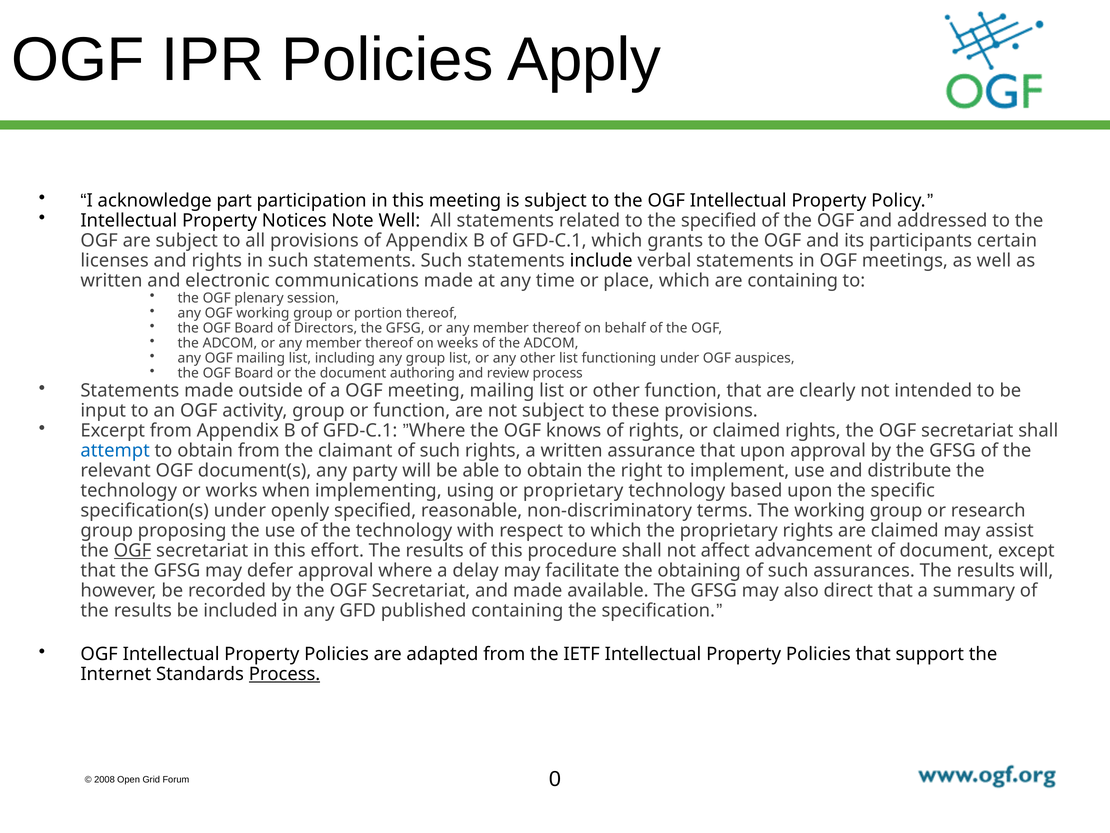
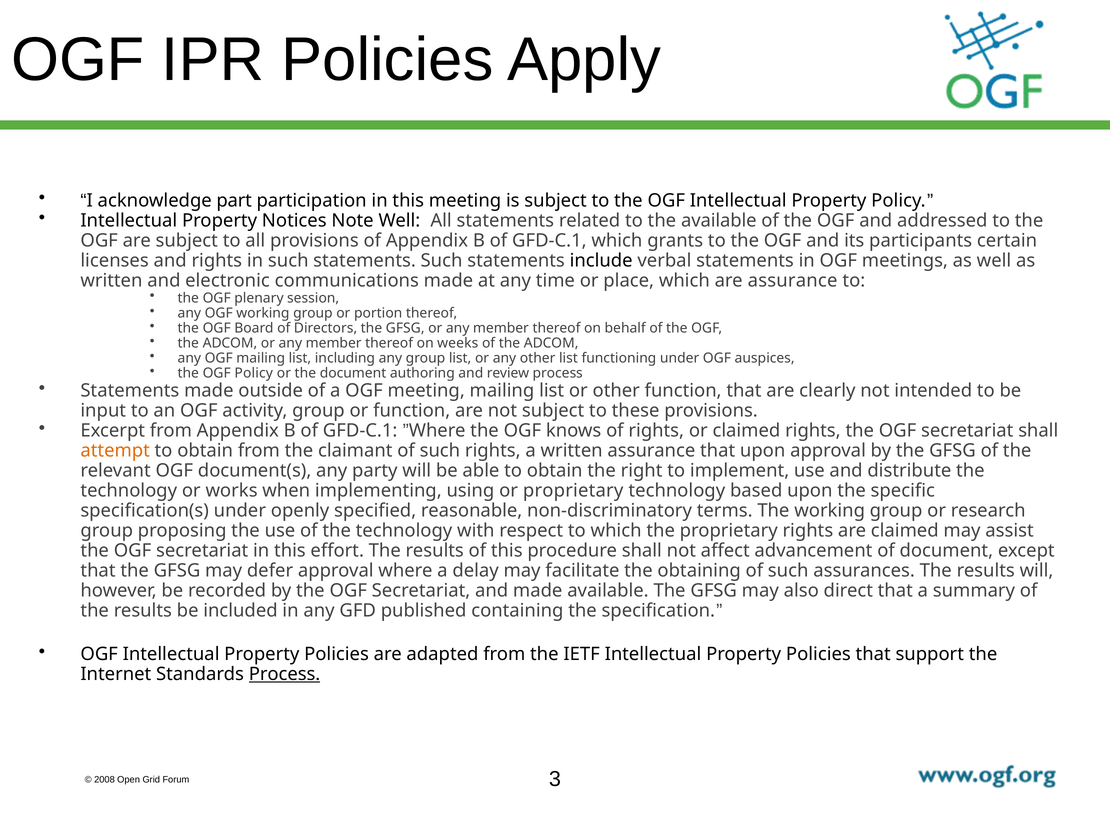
the specified: specified -> available
are containing: containing -> assurance
Board at (254, 373): Board -> Policy
attempt colour: blue -> orange
OGF at (132, 550) underline: present -> none
0: 0 -> 3
